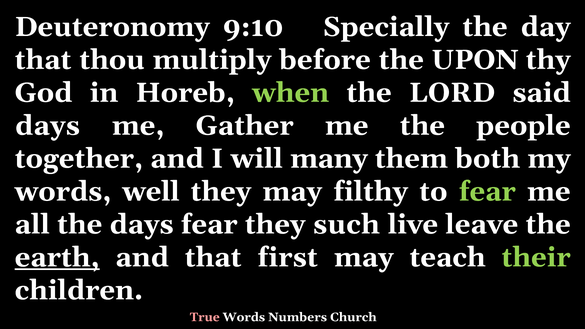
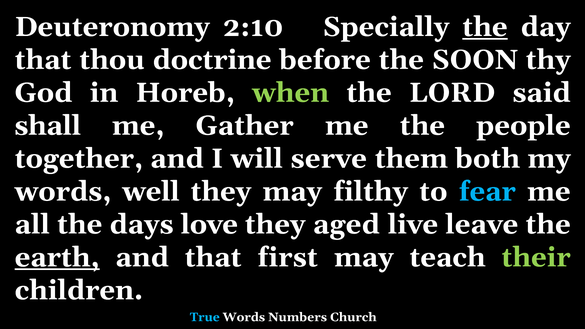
9:10: 9:10 -> 2:10
the at (485, 27) underline: none -> present
multiply: multiply -> doctrine
UPON: UPON -> SOON
days at (47, 126): days -> shall
many: many -> serve
fear at (487, 192) colour: light green -> light blue
days fear: fear -> love
such: such -> aged
True colour: pink -> light blue
